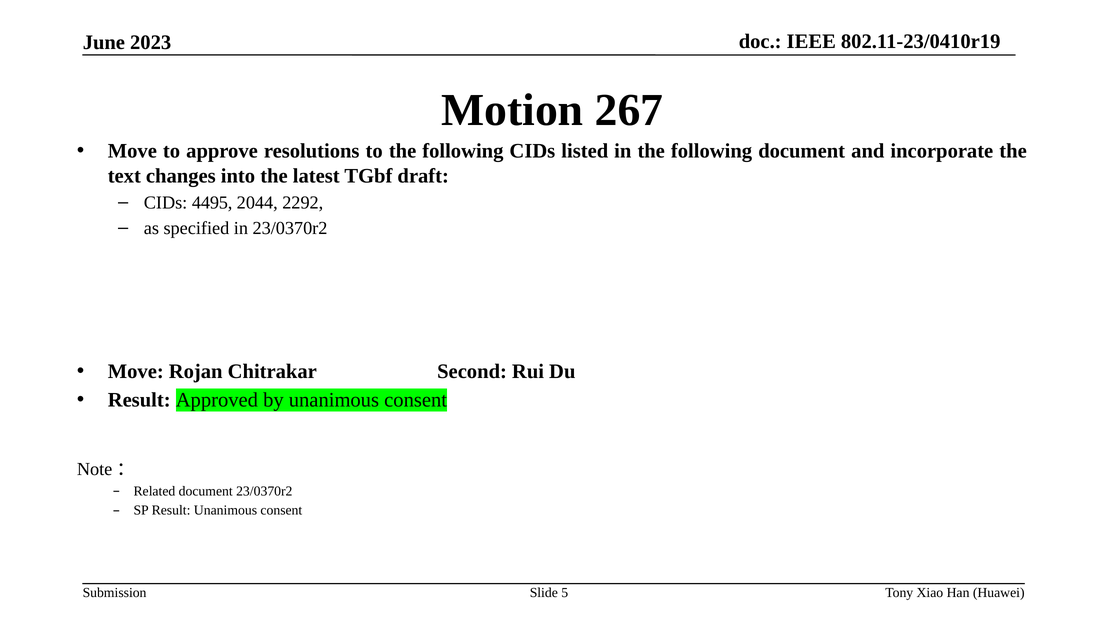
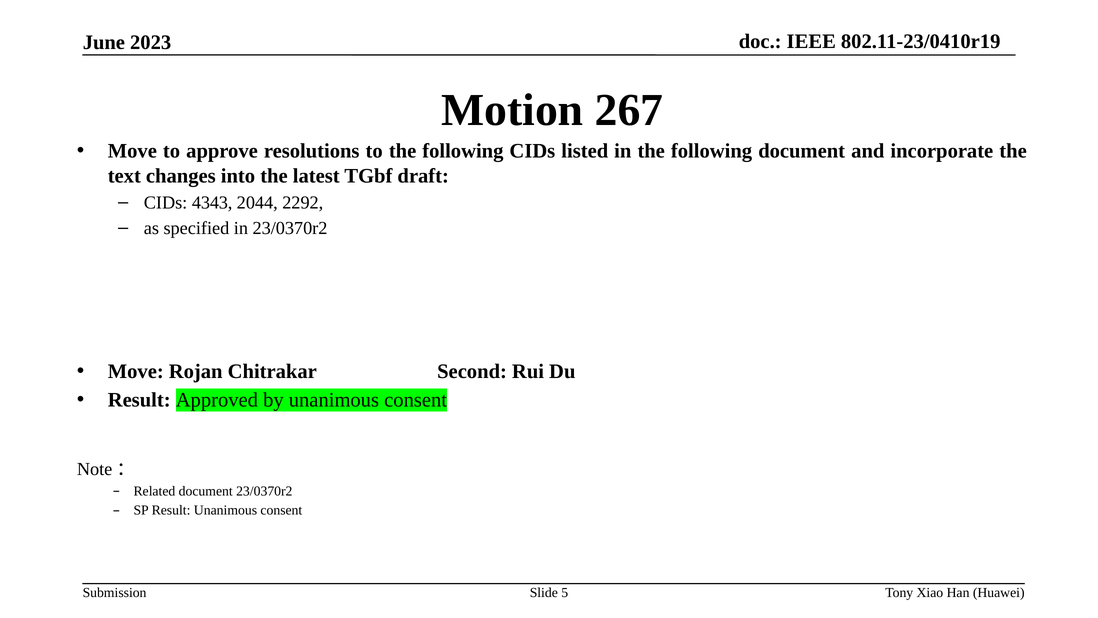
4495: 4495 -> 4343
